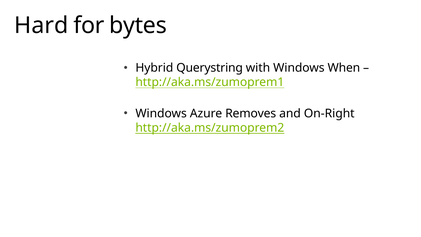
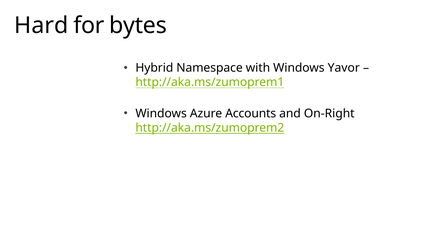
Querystring: Querystring -> Namespace
When: When -> Yavor
Removes: Removes -> Accounts
